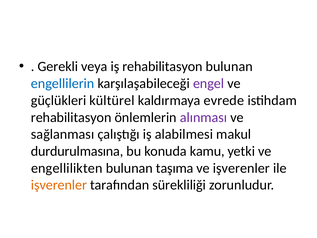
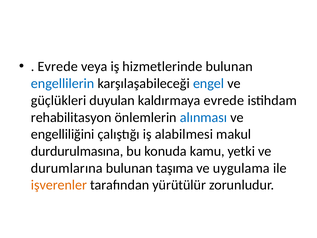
Gerekli at (58, 67): Gerekli -> Evrede
iş rehabilitasyon: rehabilitasyon -> hizmetlerinde
engel colour: purple -> blue
kültürel: kültürel -> duyulan
alınması colour: purple -> blue
sağlanması: sağlanması -> engelliliğini
engellilikten: engellilikten -> durumlarına
ve işverenler: işverenler -> uygulama
sürekliliği: sürekliliği -> yürütülür
